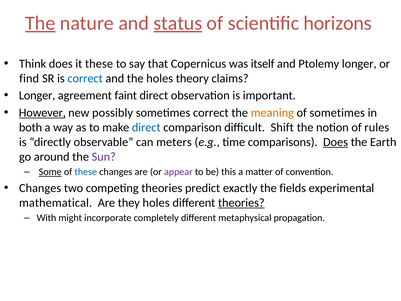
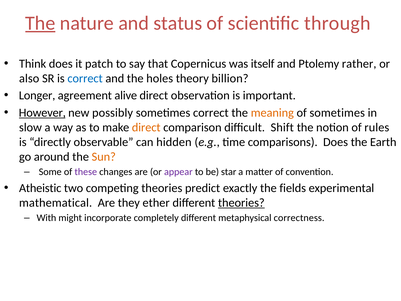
status underline: present -> none
horizons: horizons -> through
it these: these -> patch
Ptolemy longer: longer -> rather
find: find -> also
claims: claims -> billion
faint: faint -> alive
both: both -> slow
direct at (146, 127) colour: blue -> orange
meters: meters -> hidden
Does at (336, 142) underline: present -> none
Sun colour: purple -> orange
Some underline: present -> none
these at (86, 172) colour: blue -> purple
this: this -> star
Changes at (40, 188): Changes -> Atheistic
they holes: holes -> ether
propagation: propagation -> correctness
